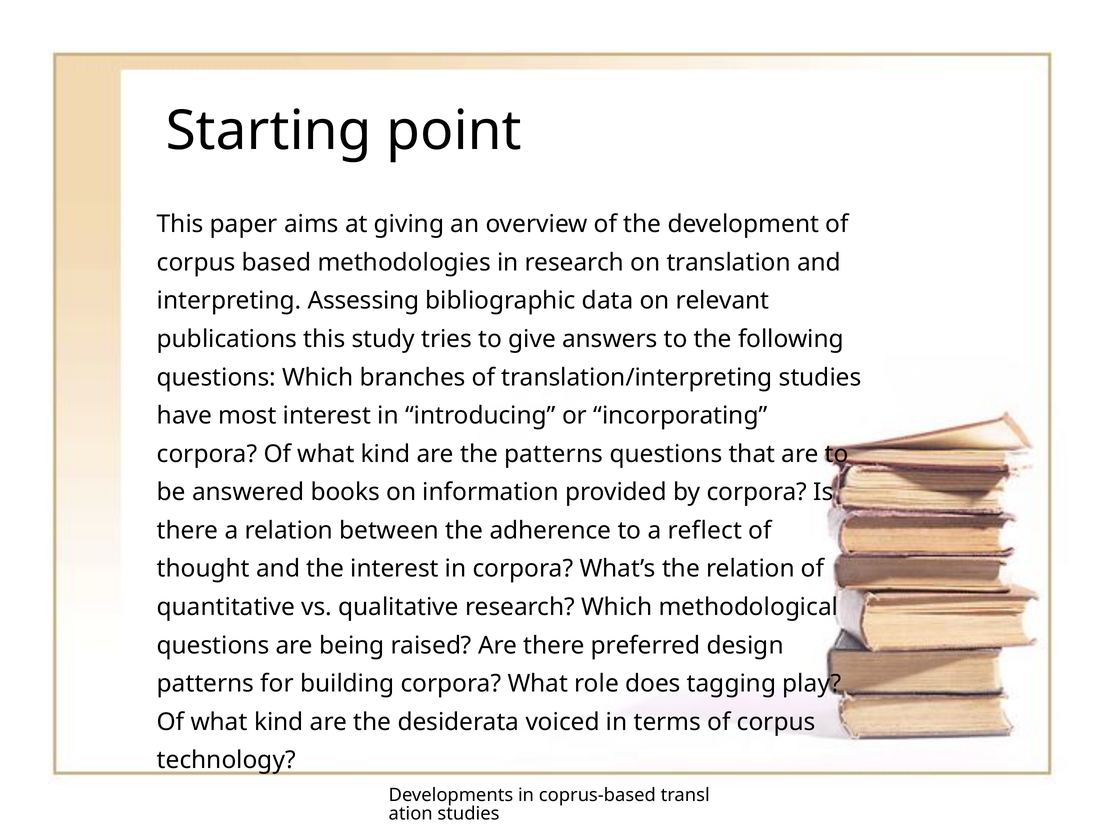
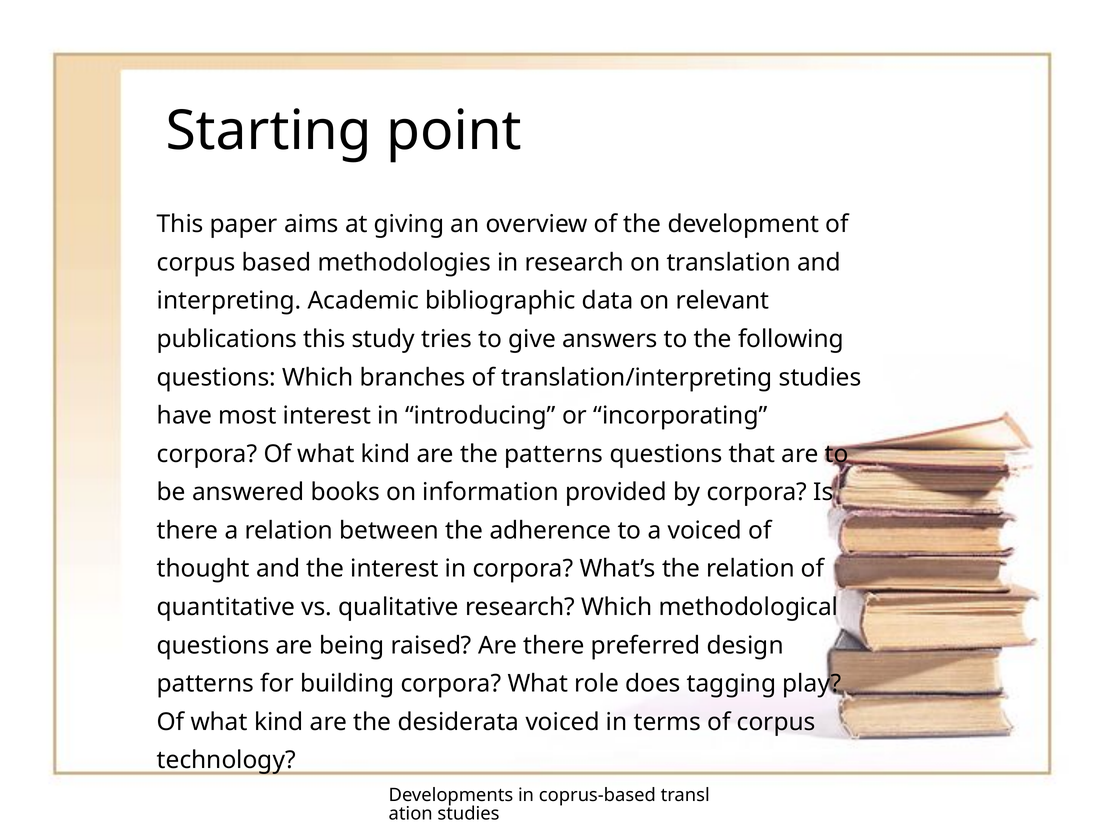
Assessing: Assessing -> Academic
a reflect: reflect -> voiced
